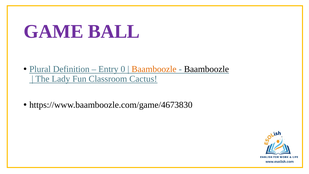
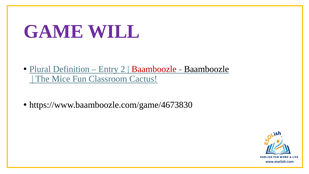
BALL: BALL -> WILL
0: 0 -> 2
Baamboozle at (154, 69) colour: orange -> red
Lady: Lady -> Mice
